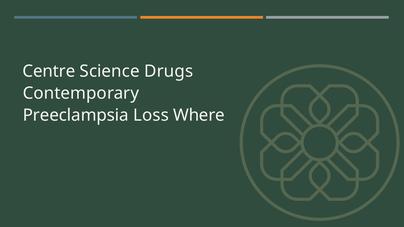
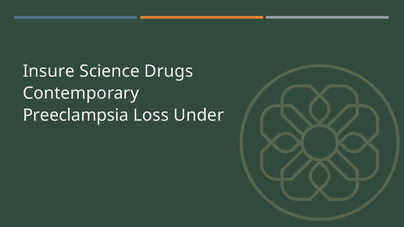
Centre: Centre -> Insure
Where: Where -> Under
